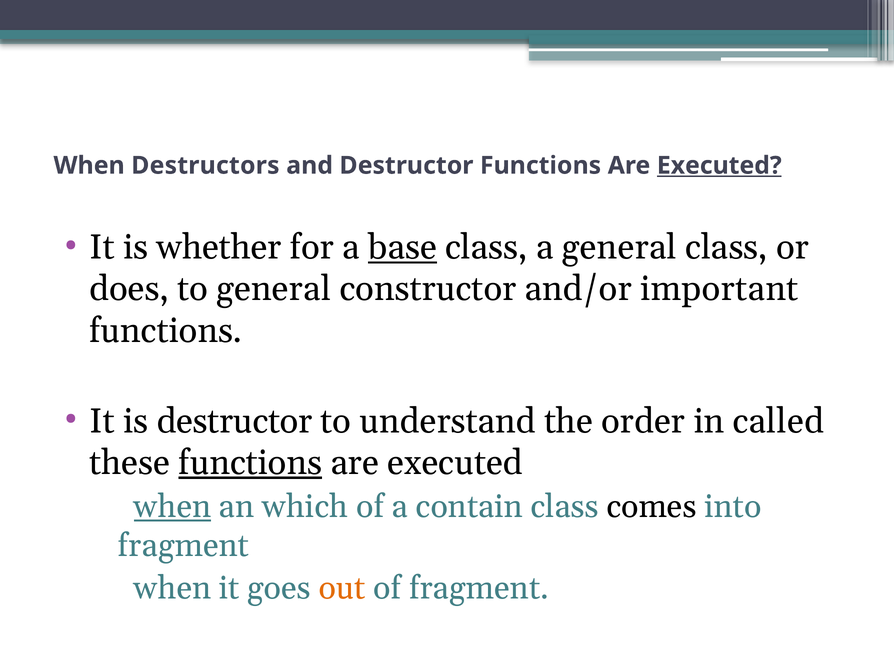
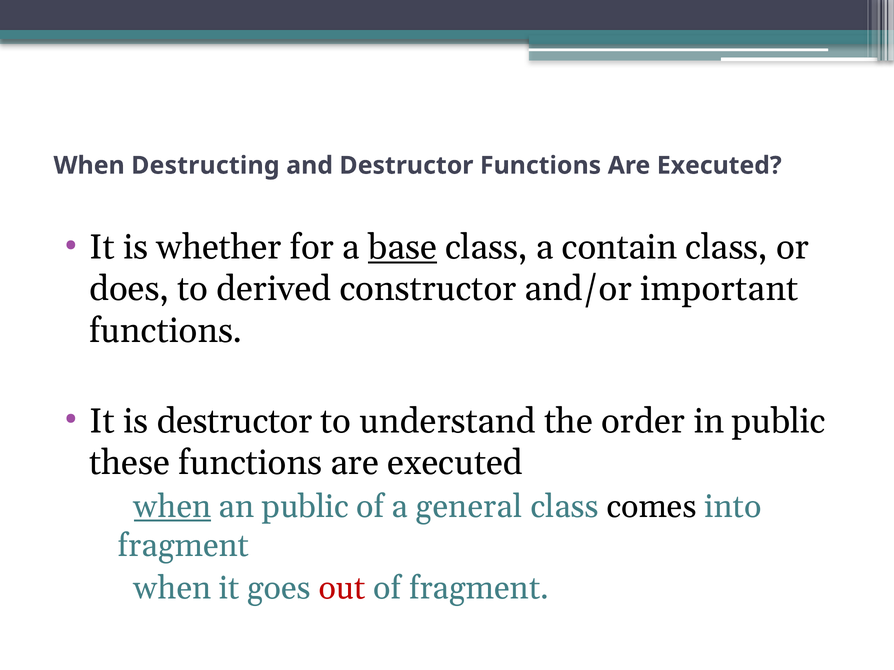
Destructors: Destructors -> Destructing
Executed at (719, 166) underline: present -> none
a general: general -> contain
to general: general -> derived
in called: called -> public
functions at (250, 463) underline: present -> none
an which: which -> public
contain: contain -> general
out colour: orange -> red
